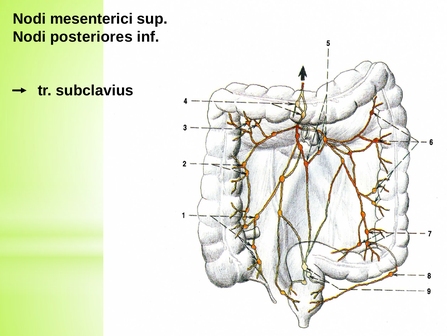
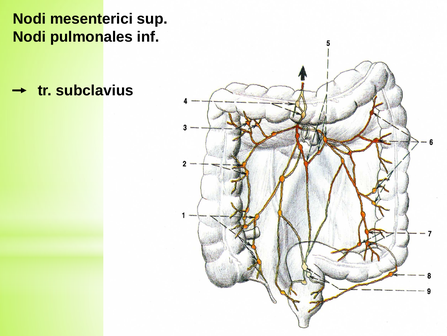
posteriores: posteriores -> pulmonales
